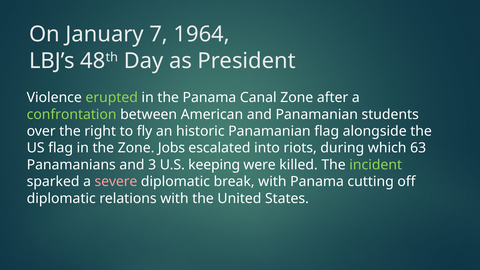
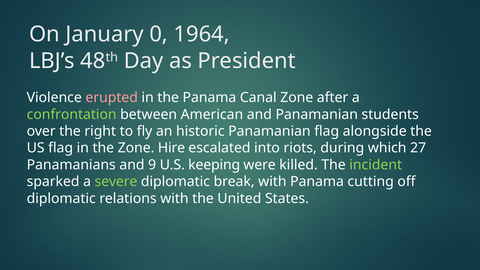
7: 7 -> 0
erupted colour: light green -> pink
Jobs: Jobs -> Hire
63: 63 -> 27
3: 3 -> 9
severe colour: pink -> light green
